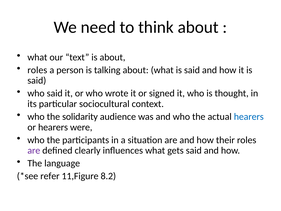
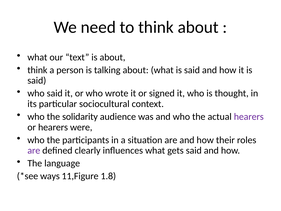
roles at (37, 70): roles -> think
hearers at (249, 117) colour: blue -> purple
refer: refer -> ways
8.2: 8.2 -> 1.8
